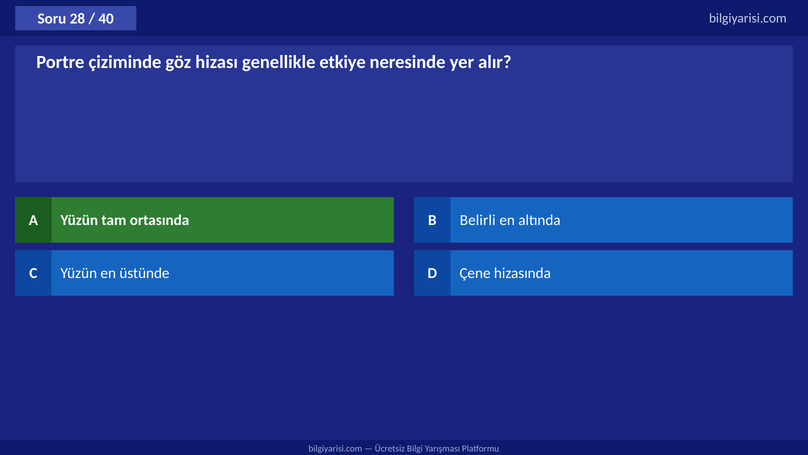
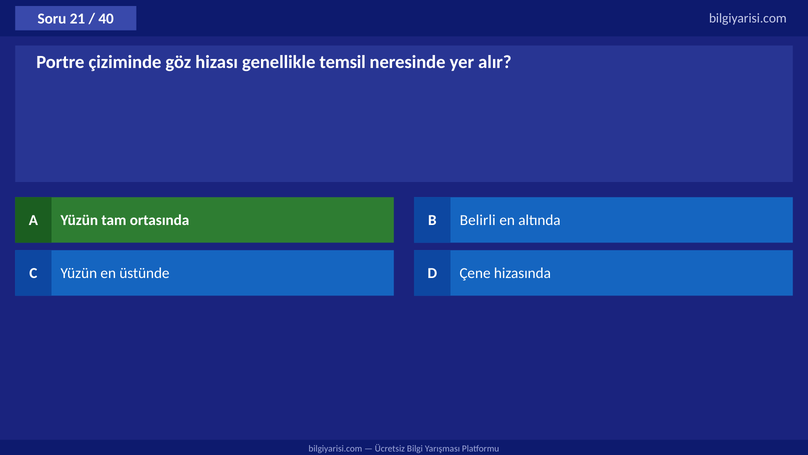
28: 28 -> 21
etkiye: etkiye -> temsil
